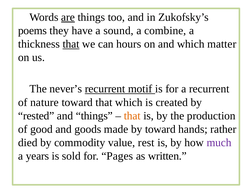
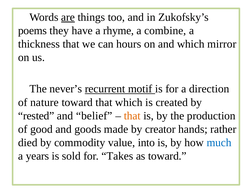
sound: sound -> rhyme
that at (71, 44) underline: present -> none
matter: matter -> mirror
a recurrent: recurrent -> direction
and things: things -> belief
by toward: toward -> creator
rest: rest -> into
much colour: purple -> blue
Pages: Pages -> Takes
as written: written -> toward
